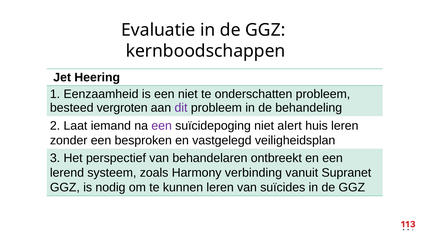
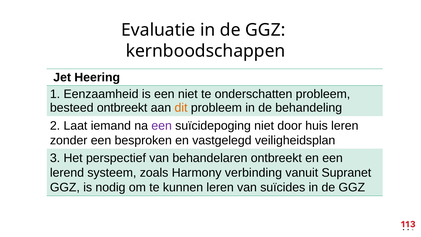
besteed vergroten: vergroten -> ontbreekt
dit colour: purple -> orange
alert: alert -> door
